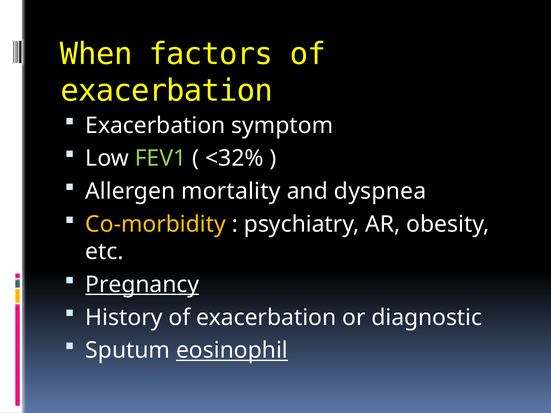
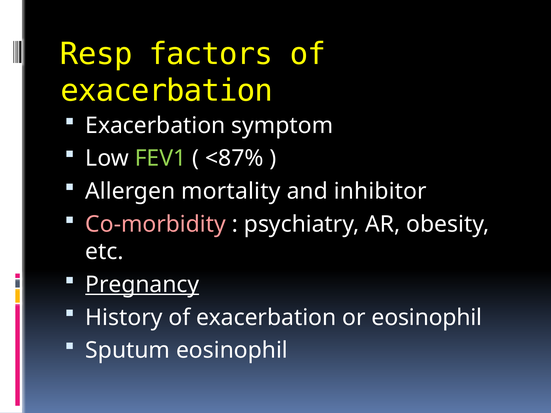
When: When -> Resp
<32%: <32% -> <87%
dyspnea: dyspnea -> inhibitor
Co-morbidity colour: yellow -> pink
or diagnostic: diagnostic -> eosinophil
eosinophil at (232, 351) underline: present -> none
